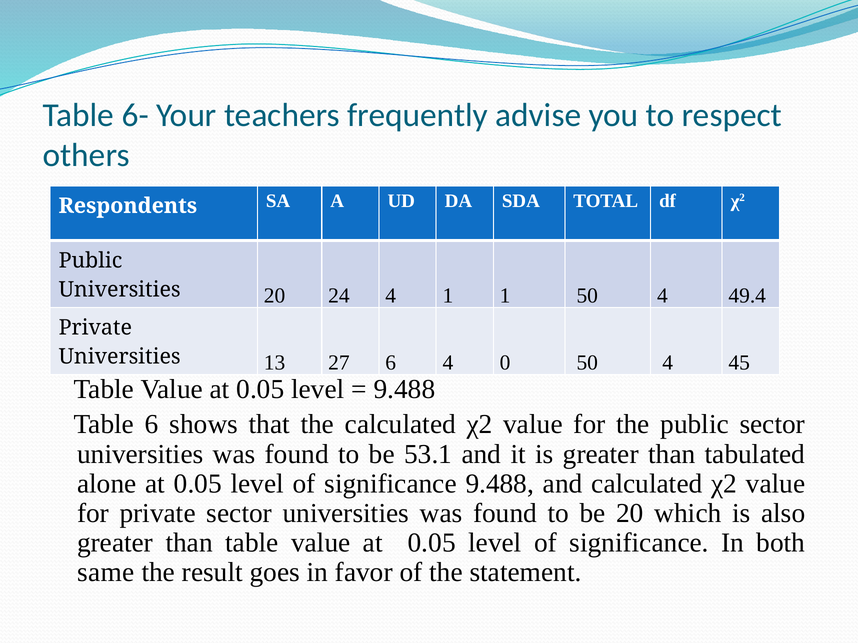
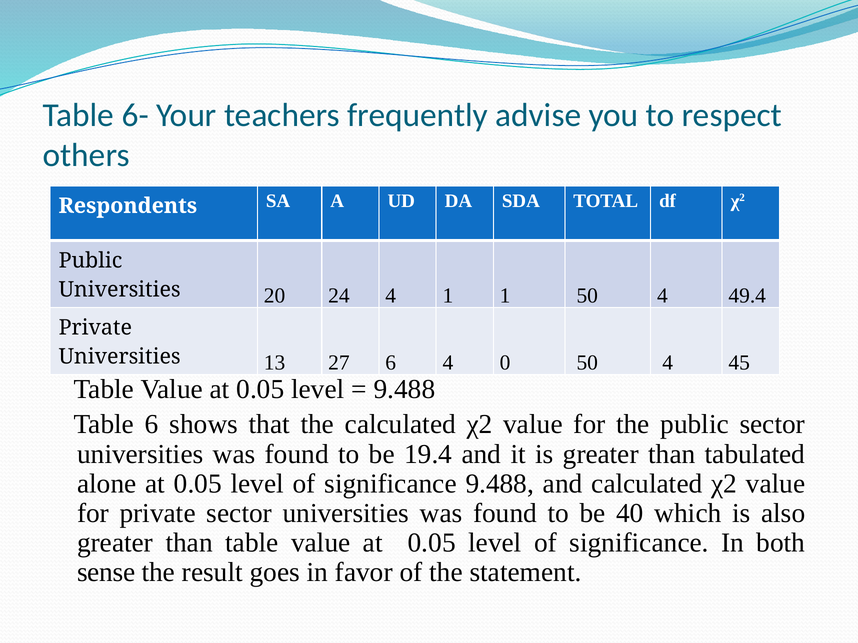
53.1: 53.1 -> 19.4
be 20: 20 -> 40
same: same -> sense
